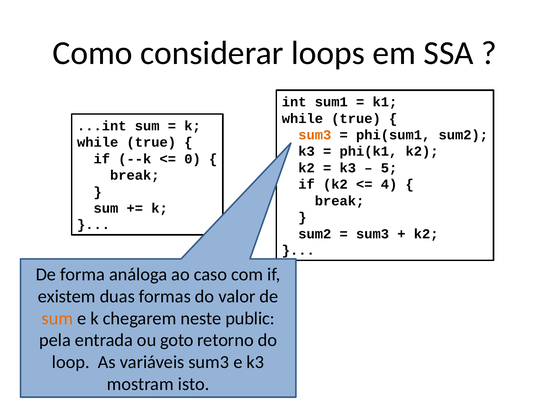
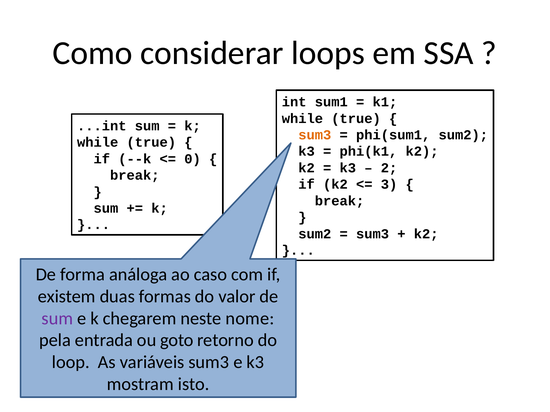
5: 5 -> 2
4: 4 -> 3
sum at (57, 319) colour: orange -> purple
public: public -> nome
